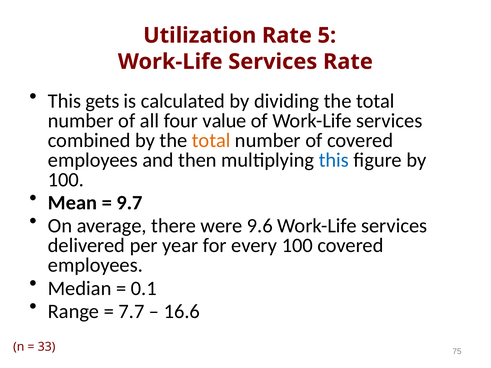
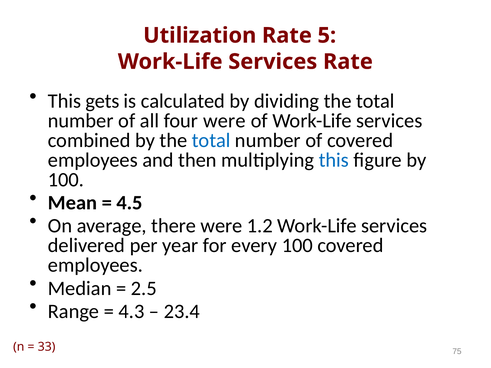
four value: value -> were
total at (211, 141) colour: orange -> blue
9.7: 9.7 -> 4.5
9.6: 9.6 -> 1.2
0.1: 0.1 -> 2.5
7.7: 7.7 -> 4.3
16.6: 16.6 -> 23.4
